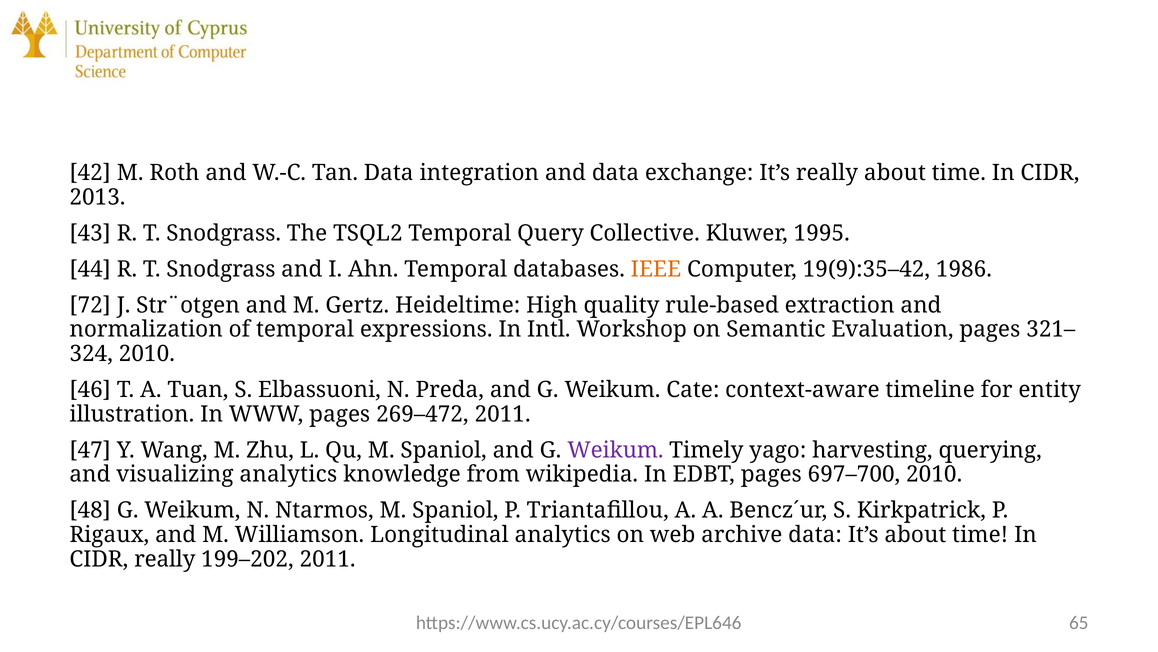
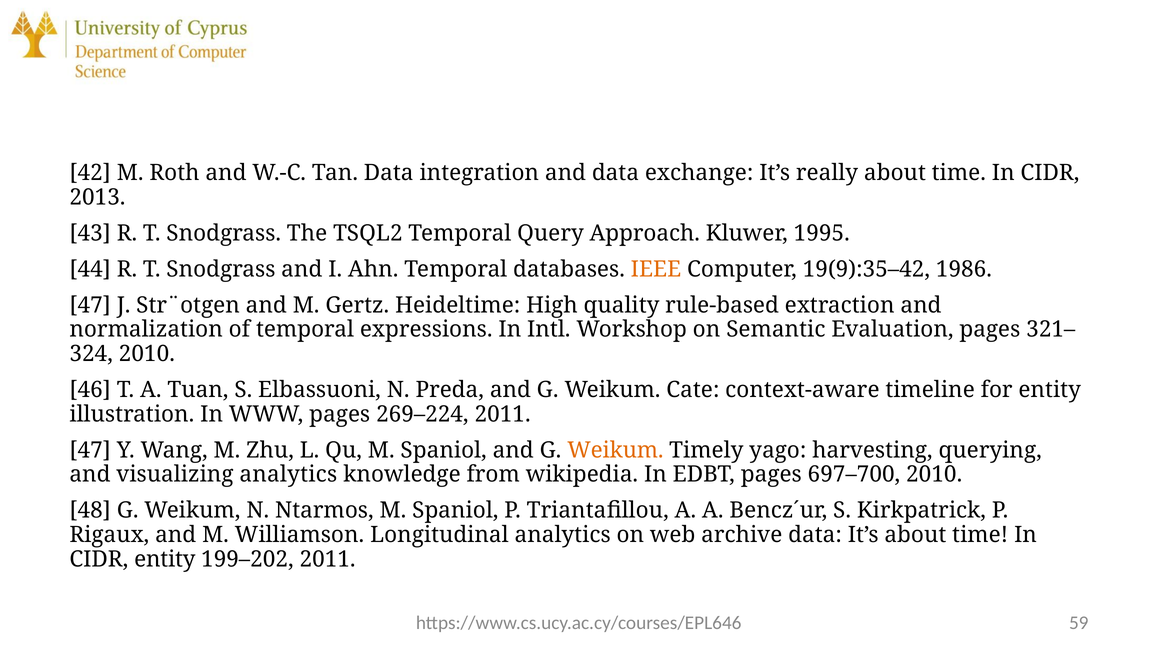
Collective: Collective -> Approach
72 at (90, 305): 72 -> 47
269–472: 269–472 -> 269–224
Weikum at (615, 450) colour: purple -> orange
CIDR really: really -> entity
65: 65 -> 59
